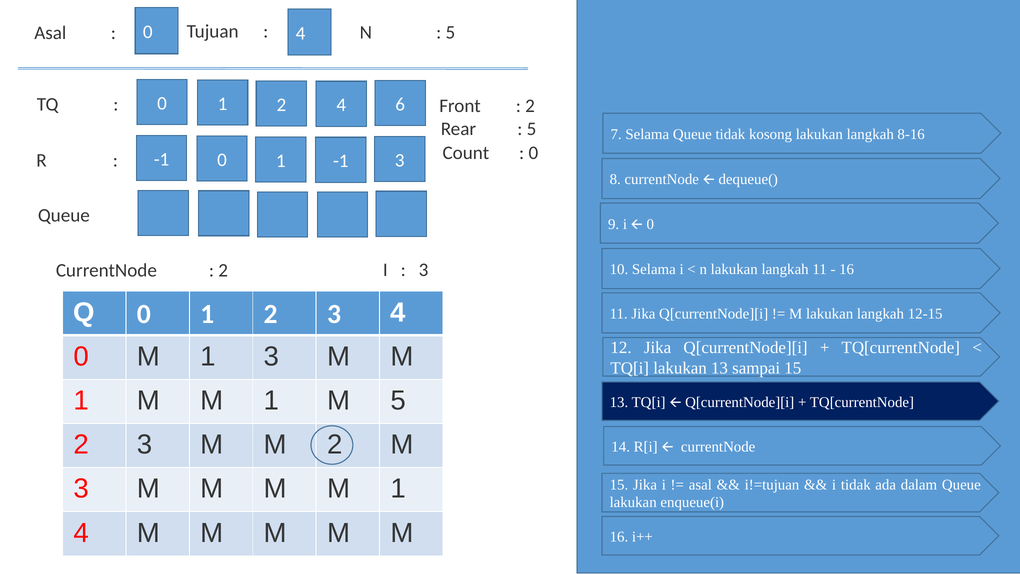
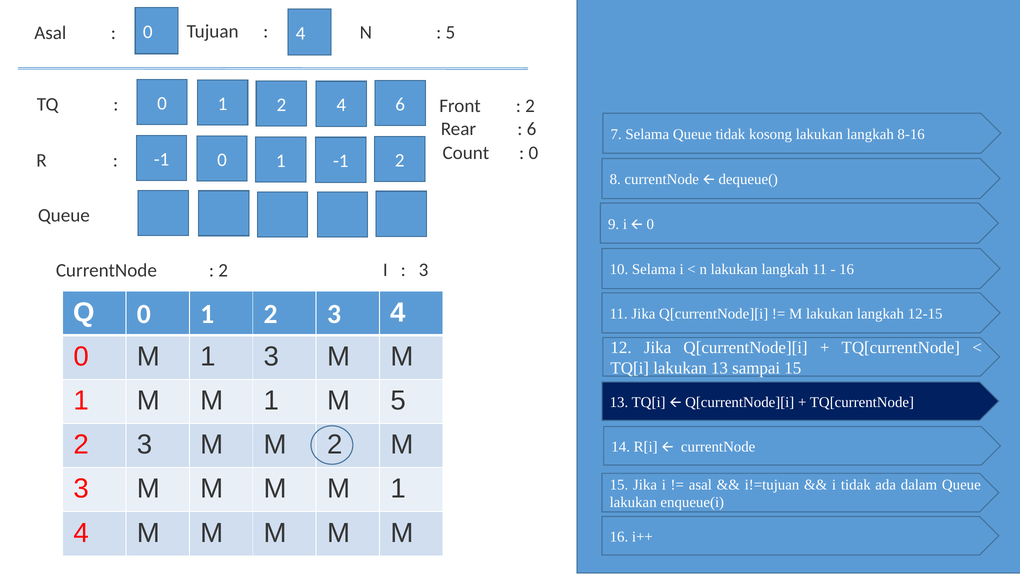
5 at (532, 129): 5 -> 6
-1 3: 3 -> 2
